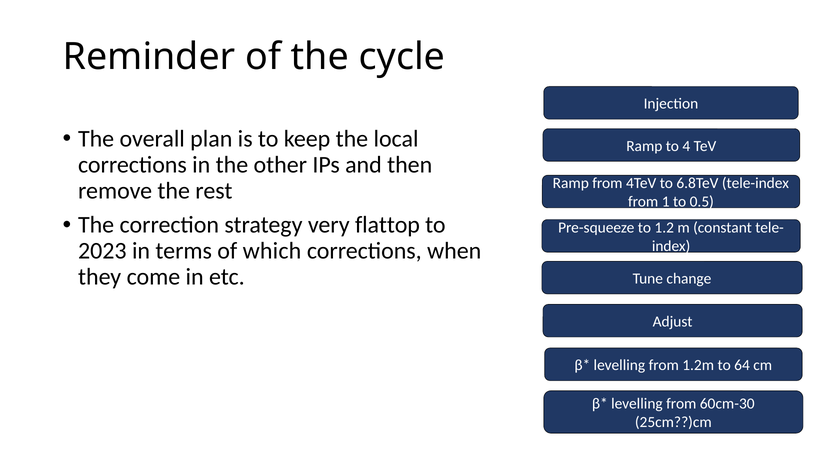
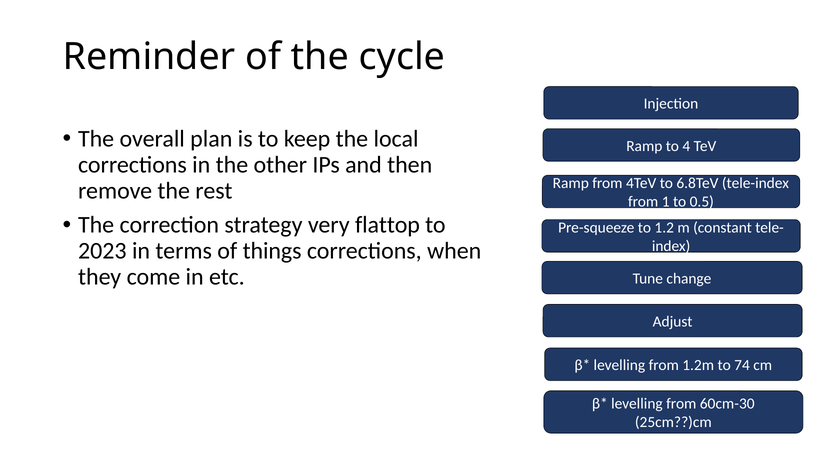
which: which -> things
64: 64 -> 74
